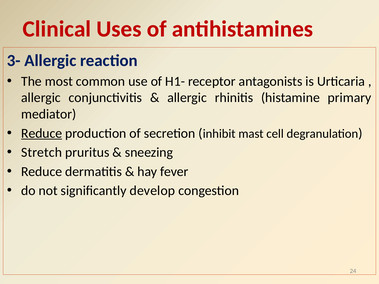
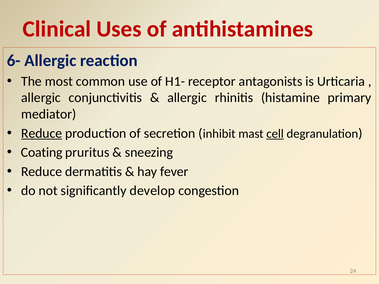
3-: 3- -> 6-
cell underline: none -> present
Stretch: Stretch -> Coating
